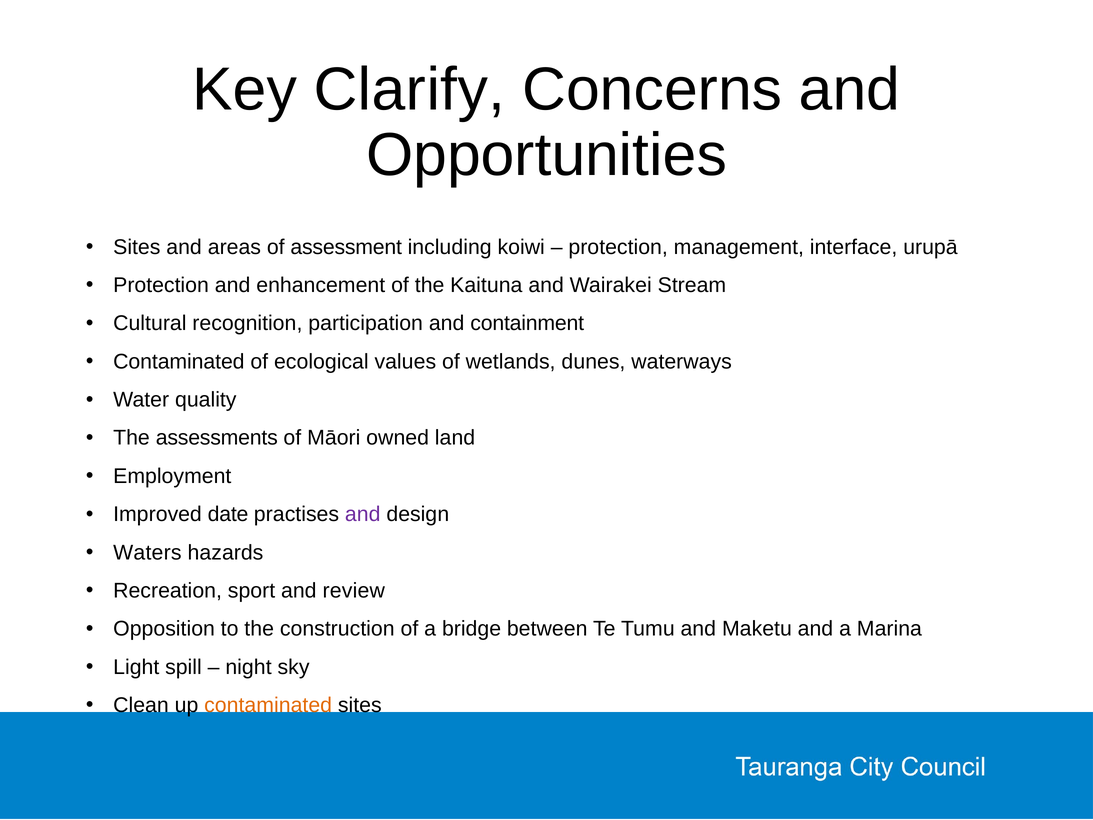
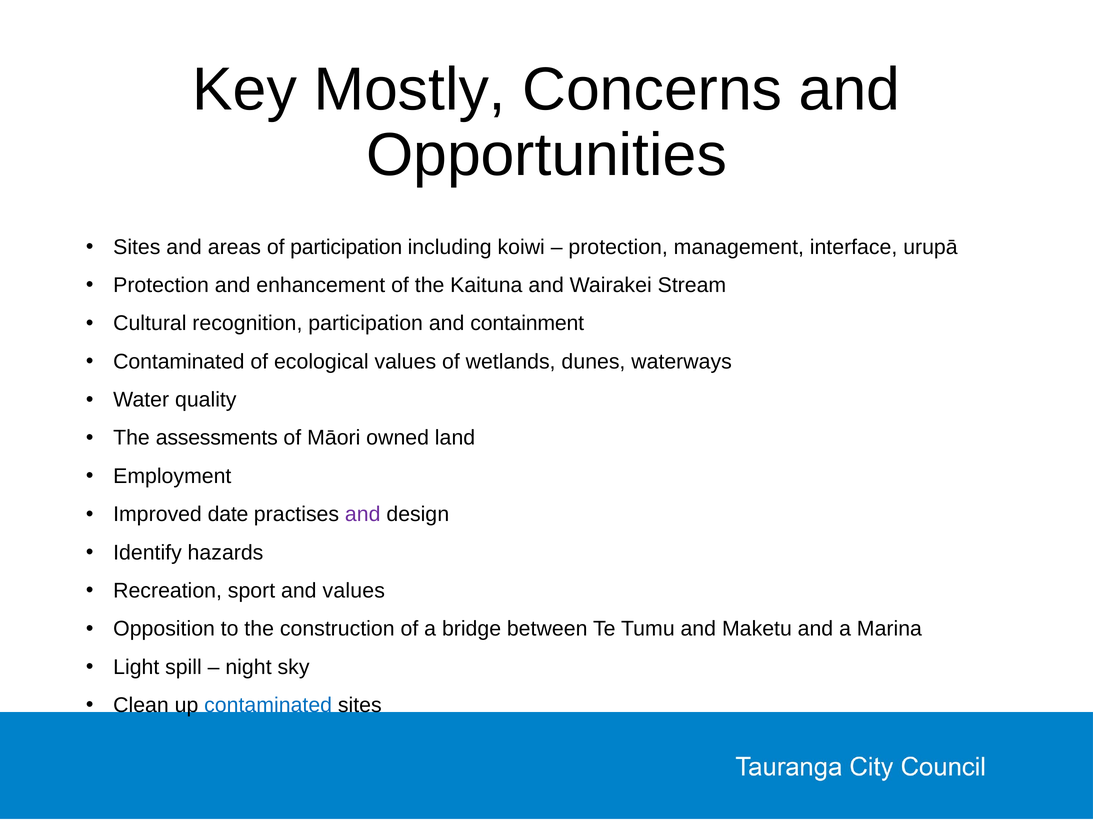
Clarify: Clarify -> Mostly
of assessment: assessment -> participation
Waters: Waters -> Identify
and review: review -> values
contaminated at (268, 705) colour: orange -> blue
